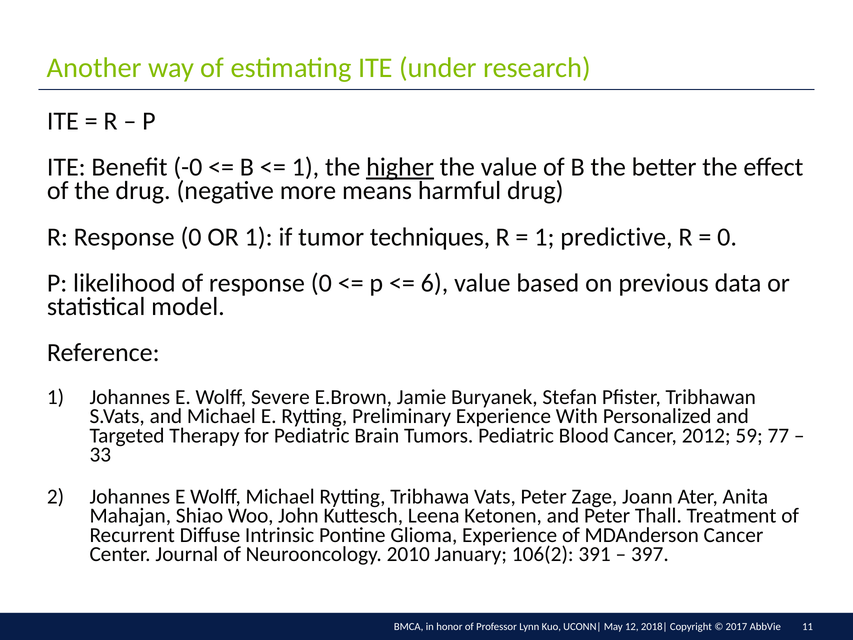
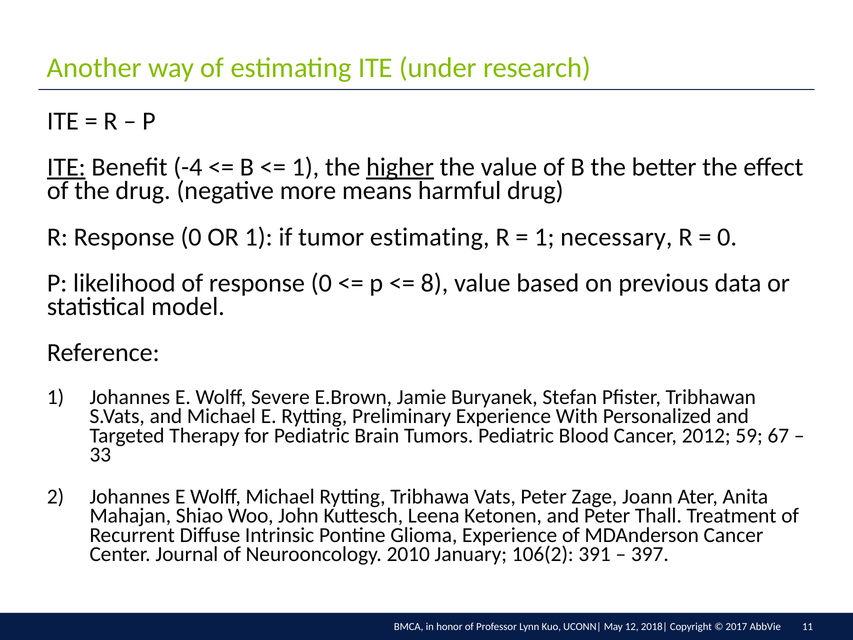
ITE at (66, 167) underline: none -> present
-0: -0 -> -4
tumor techniques: techniques -> estimating
predictive: predictive -> necessary
6: 6 -> 8
77: 77 -> 67
